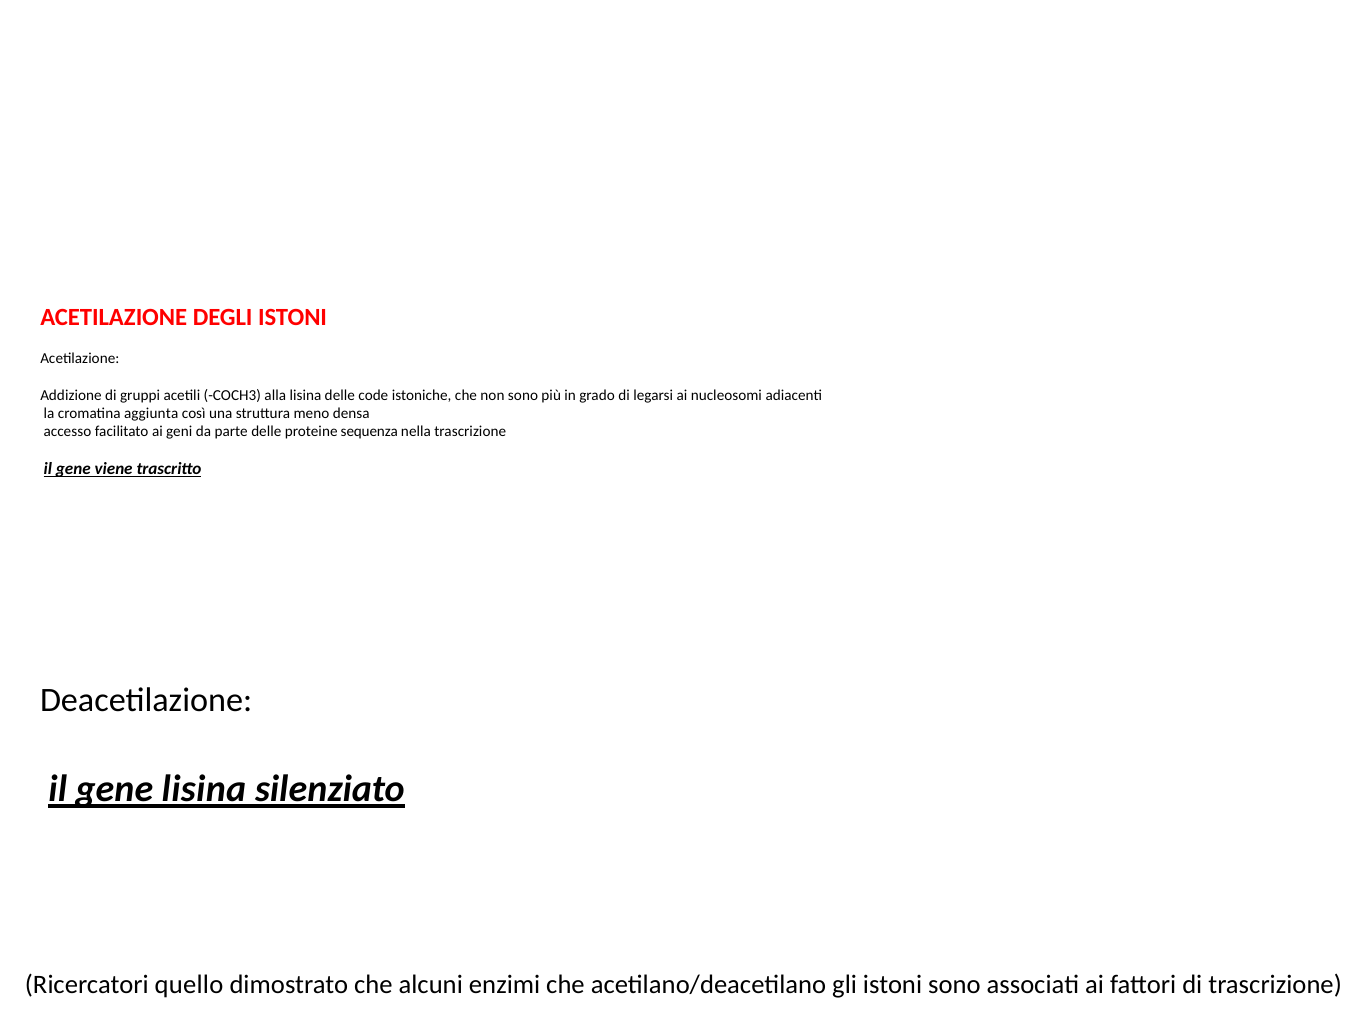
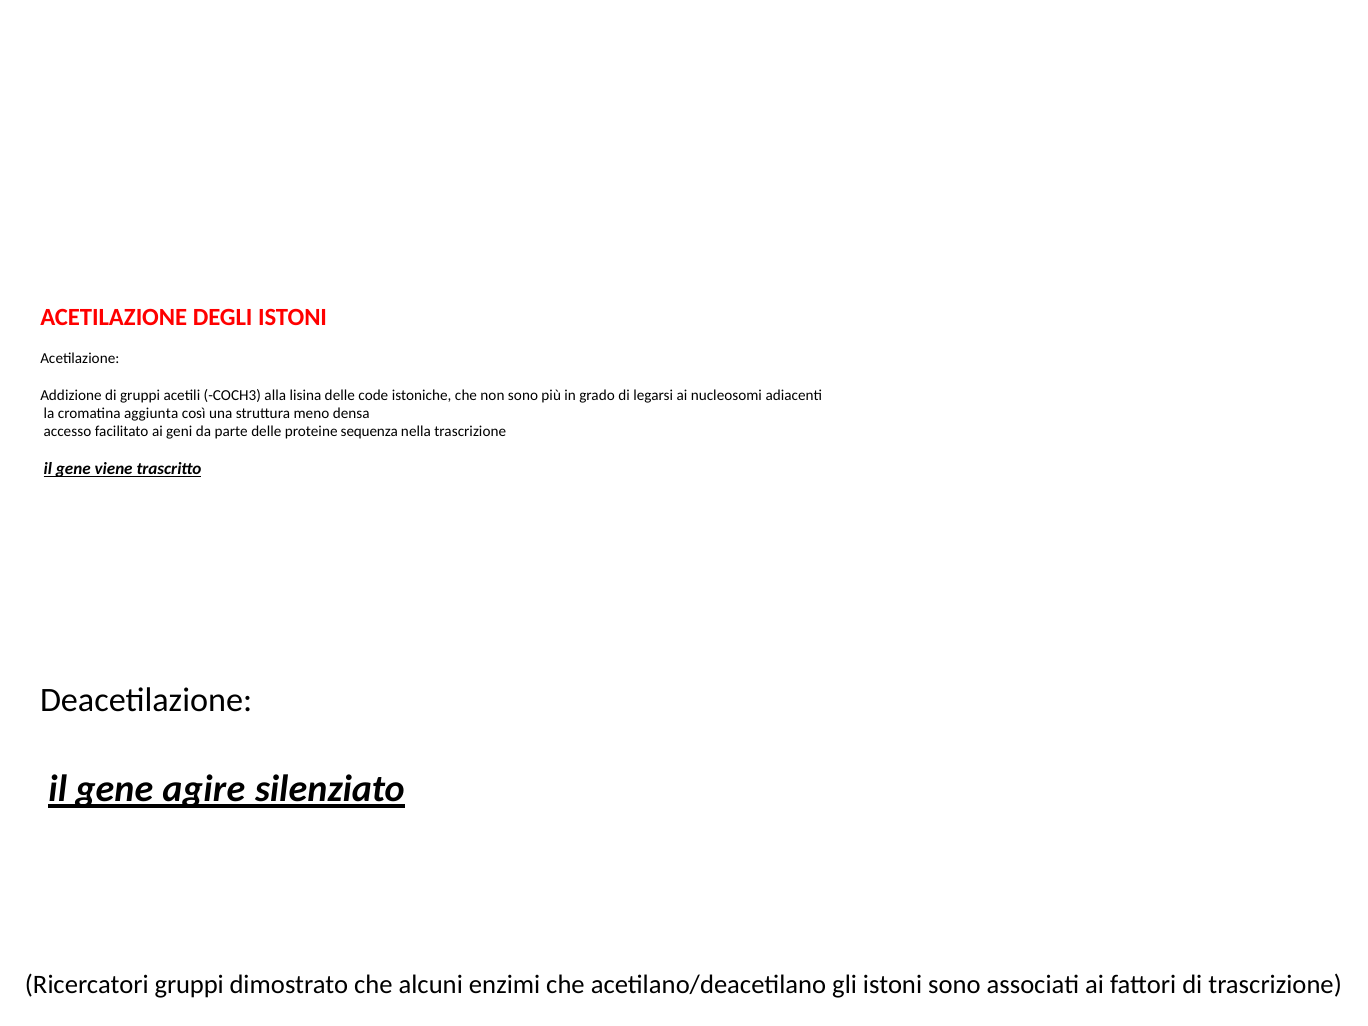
gene lisina: lisina -> agire
Ricercatori quello: quello -> gruppi
